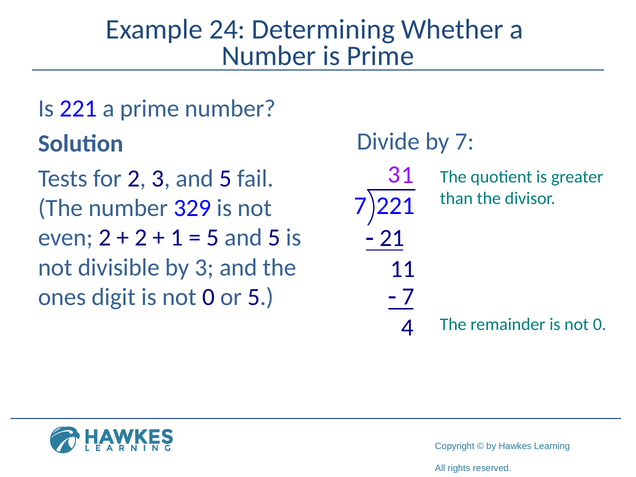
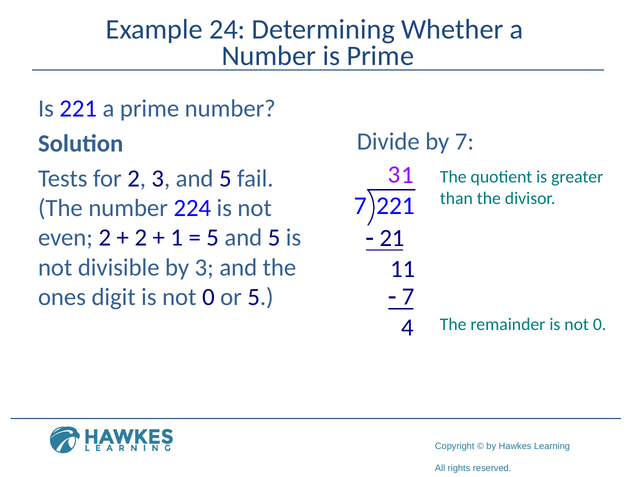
329: 329 -> 224
